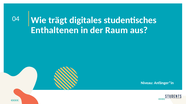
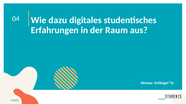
trägt: trägt -> dazu
Enthaltenen: Enthaltenen -> Erfahrungen
